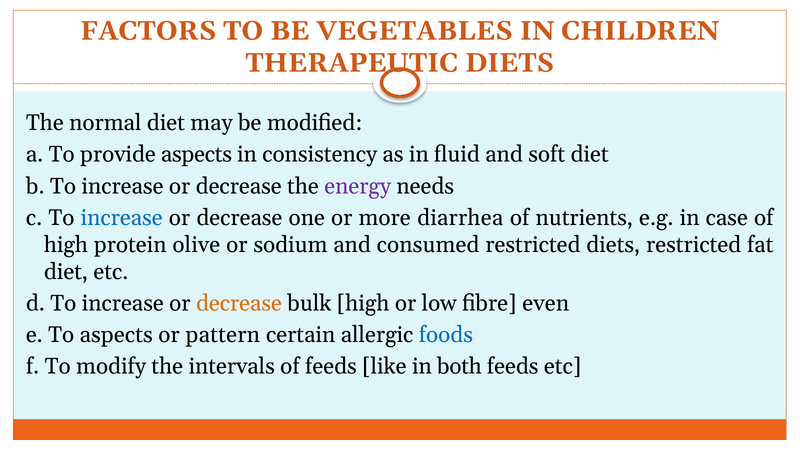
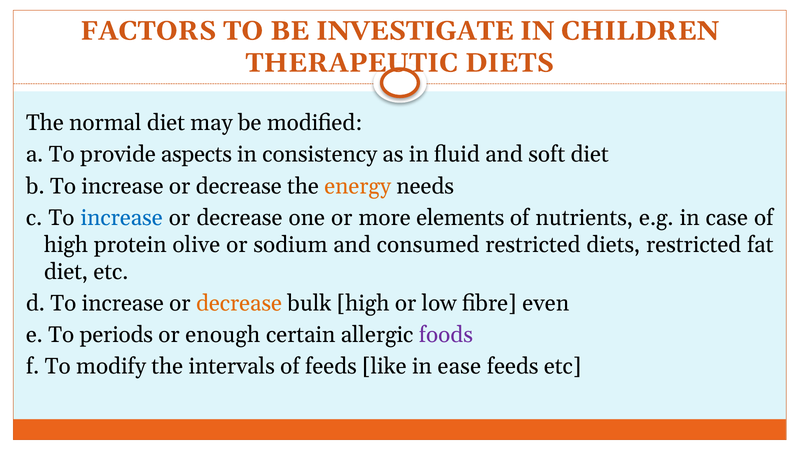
VEGETABLES: VEGETABLES -> INVESTIGATE
energy colour: purple -> orange
diarrhea: diarrhea -> elements
To aspects: aspects -> periods
pattern: pattern -> enough
foods colour: blue -> purple
both: both -> ease
